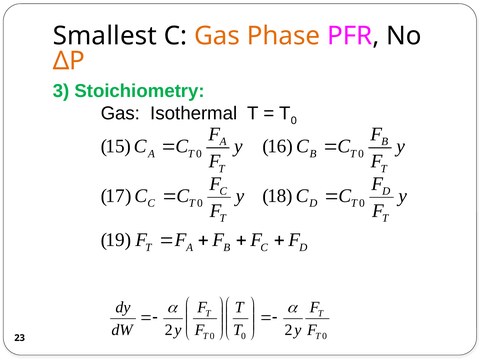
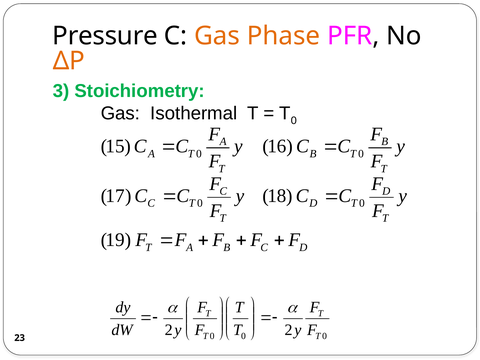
Smallest at (105, 36): Smallest -> Pressure
